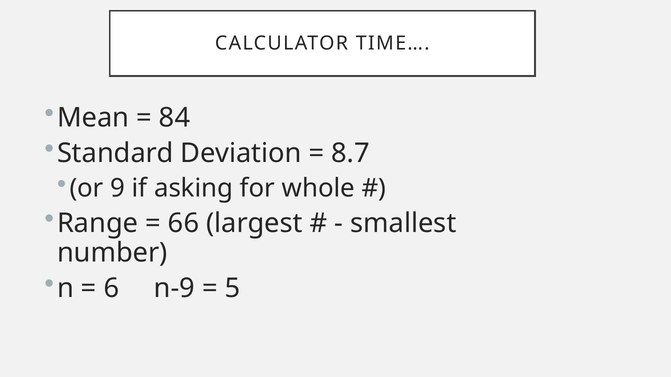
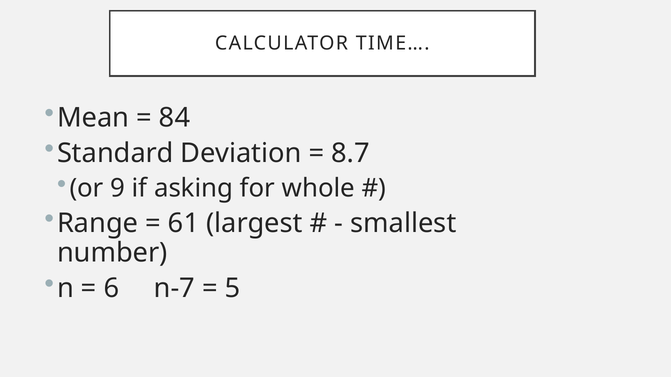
66: 66 -> 61
n-9: n-9 -> n-7
